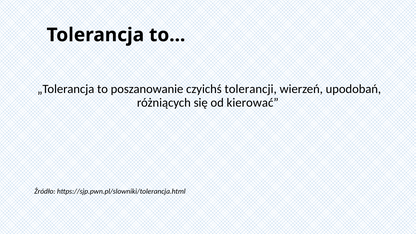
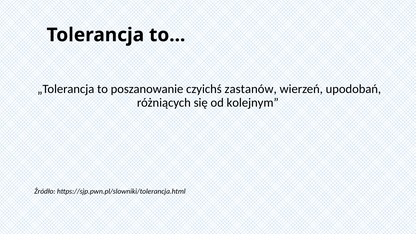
tolerancji: tolerancji -> zastanów
kierować: kierować -> kolejnym
